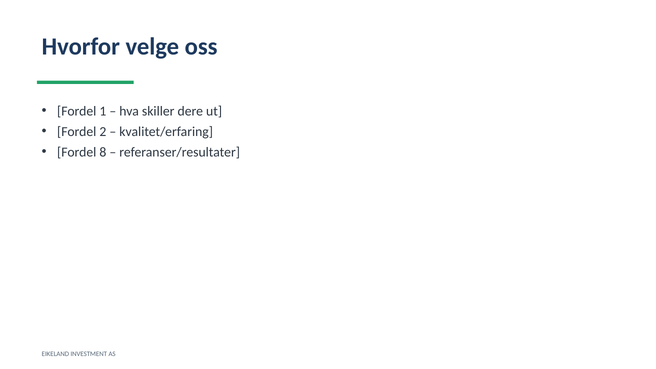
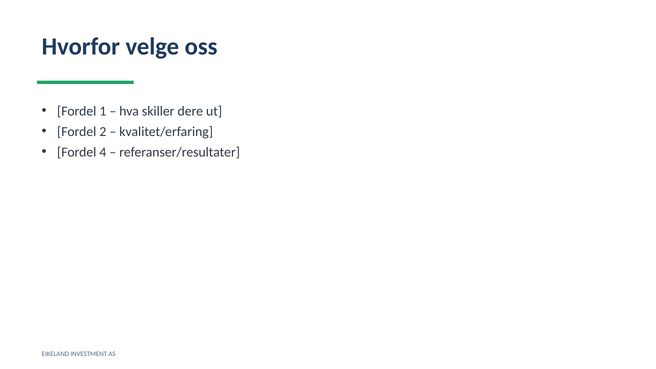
8: 8 -> 4
